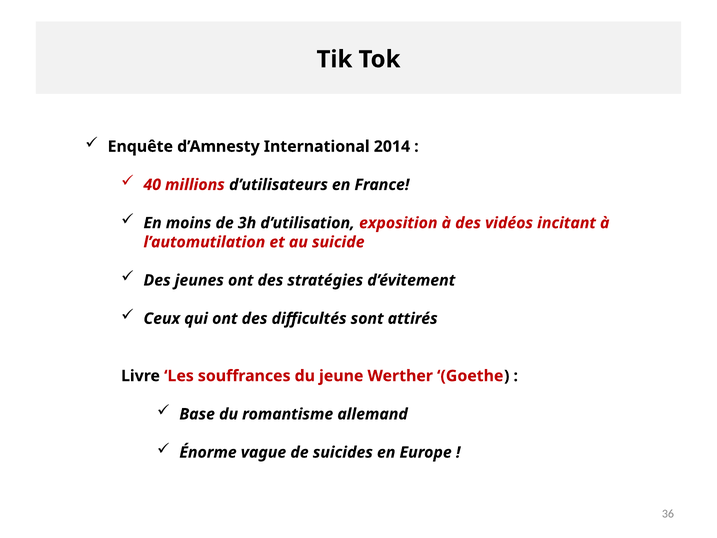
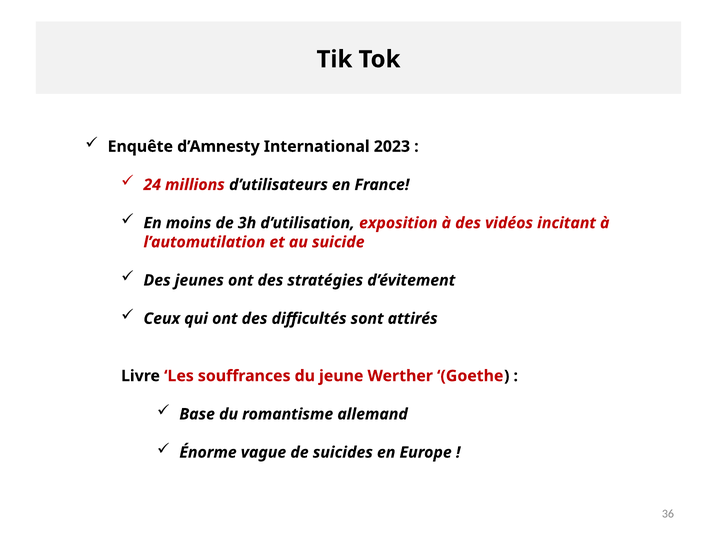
2014: 2014 -> 2023
40: 40 -> 24
